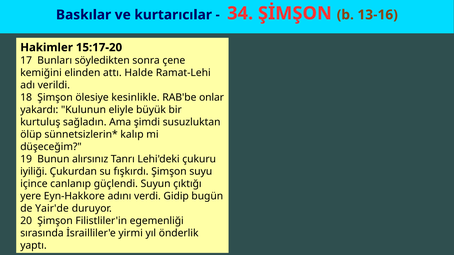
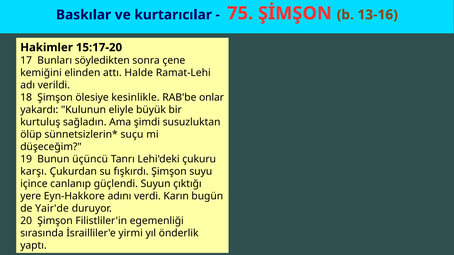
34: 34 -> 75
kalıp: kalıp -> suçu
alırsınız: alırsınız -> üçüncü
iyiliği: iyiliği -> karşı
Gidip: Gidip -> Karın
